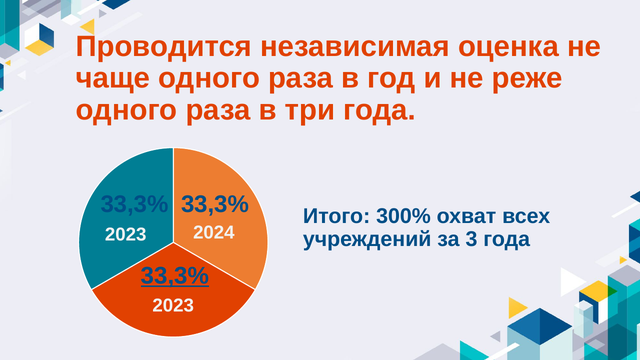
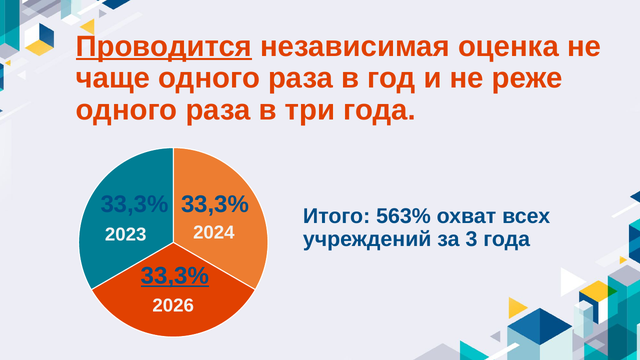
Проводится underline: none -> present
300%: 300% -> 563%
2023 at (173, 306): 2023 -> 2026
